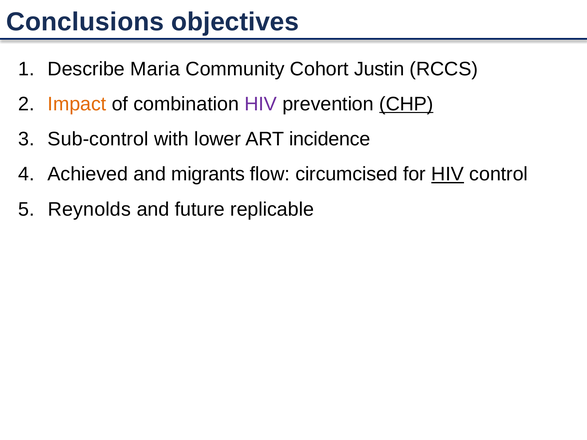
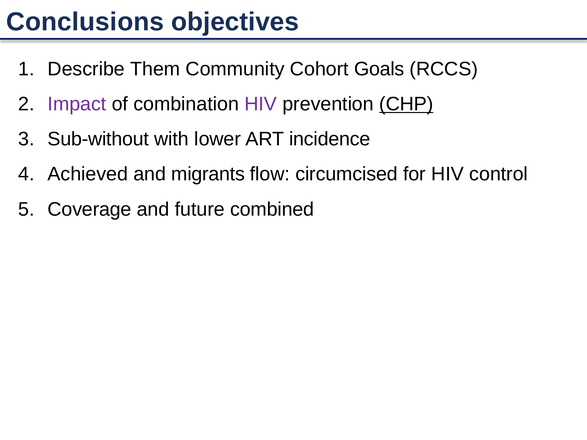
Maria: Maria -> Them
Justin: Justin -> Goals
Impact colour: orange -> purple
Sub-control: Sub-control -> Sub-without
HIV at (448, 174) underline: present -> none
Reynolds: Reynolds -> Coverage
replicable: replicable -> combined
